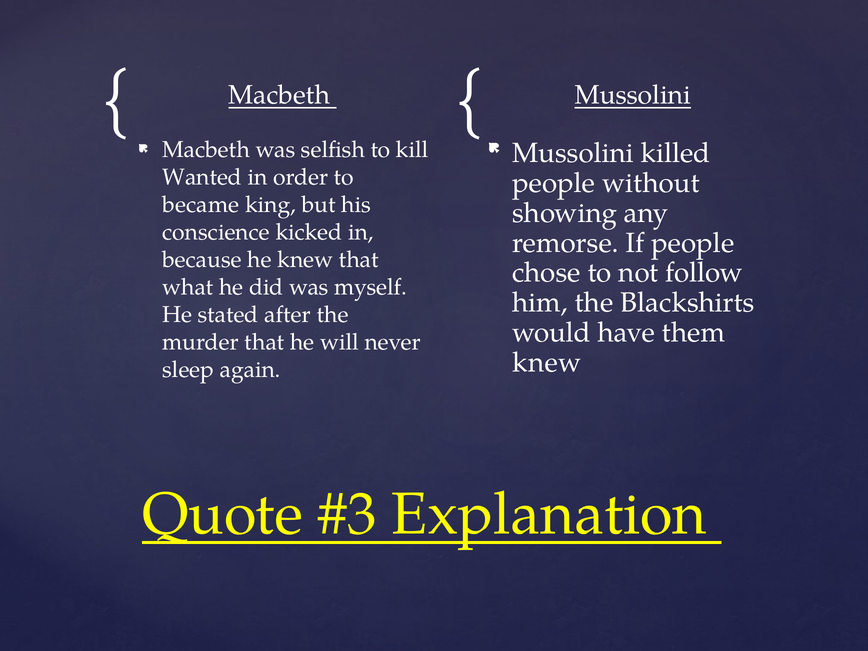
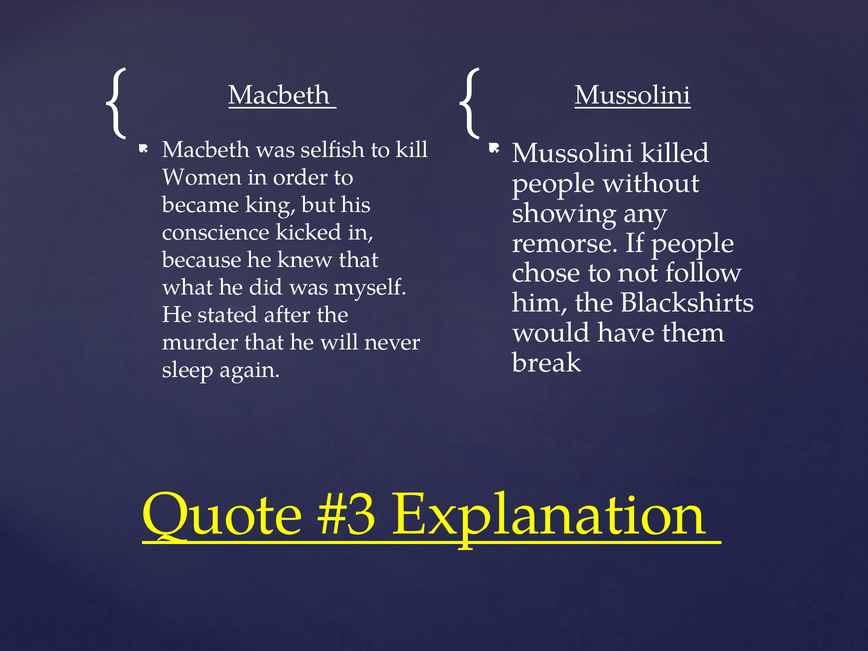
Wanted: Wanted -> Women
knew at (547, 363): knew -> break
